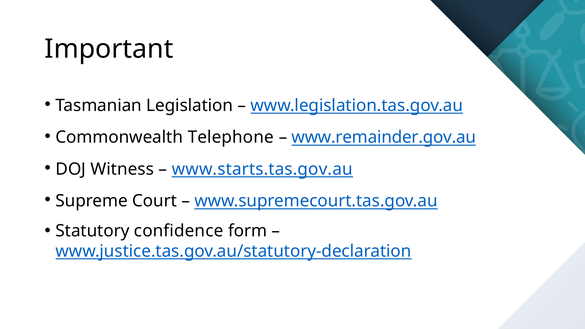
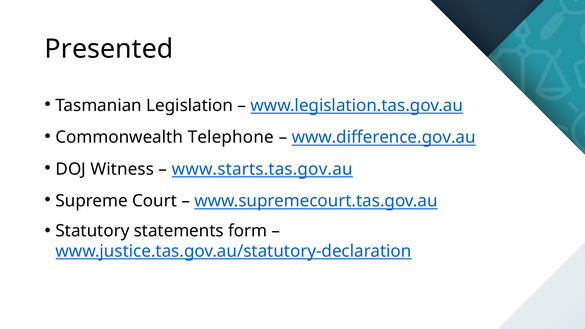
Important: Important -> Presented
www.remainder.gov.au: www.remainder.gov.au -> www.difference.gov.au
confidence: confidence -> statements
